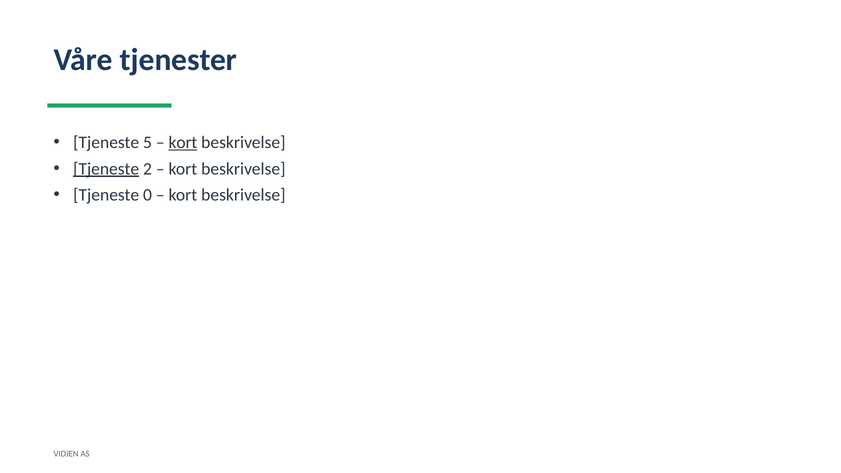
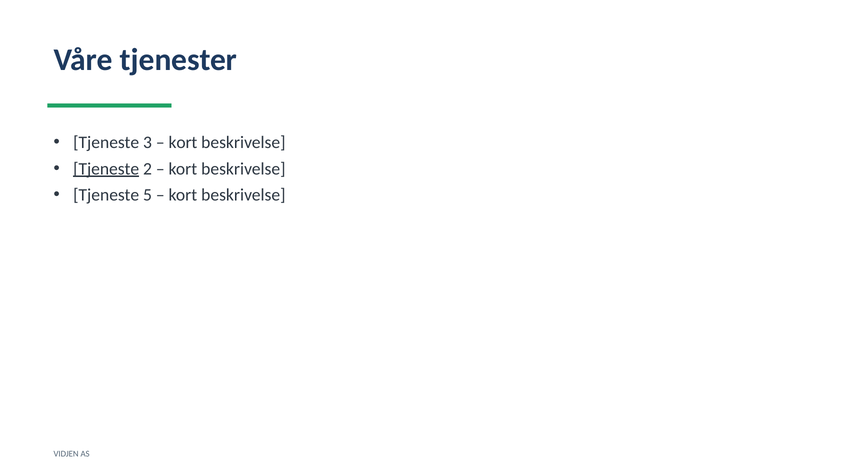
5: 5 -> 3
kort at (183, 142) underline: present -> none
0: 0 -> 5
